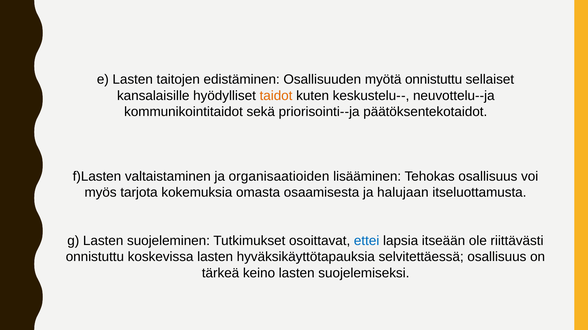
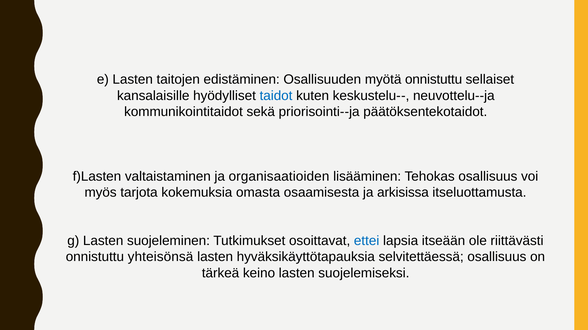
taidot colour: orange -> blue
halujaan: halujaan -> arkisissa
koskevissa: koskevissa -> yhteisönsä
